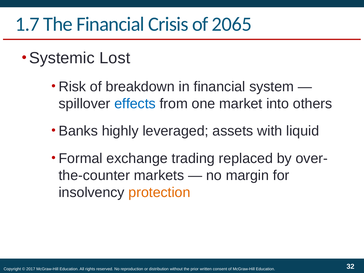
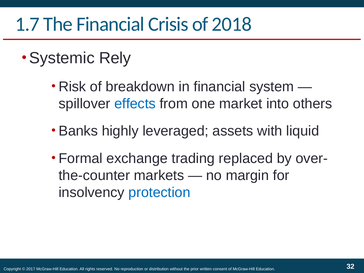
2065: 2065 -> 2018
Lost: Lost -> Rely
protection colour: orange -> blue
